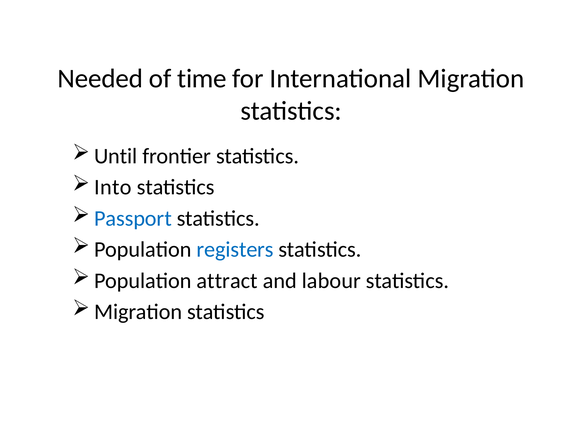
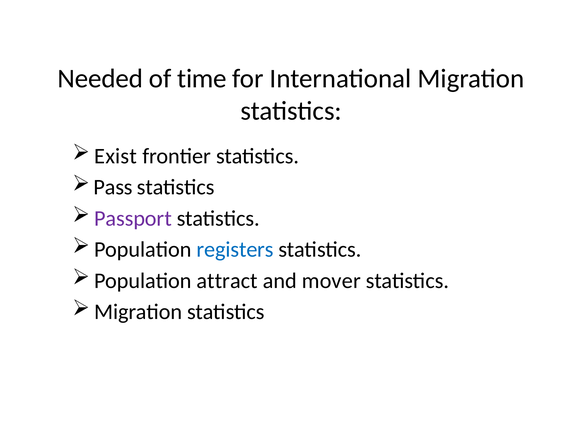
Until: Until -> Exist
Into: Into -> Pass
Passport colour: blue -> purple
labour: labour -> mover
